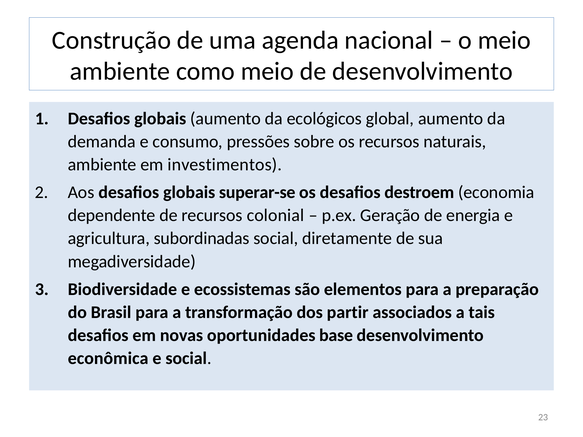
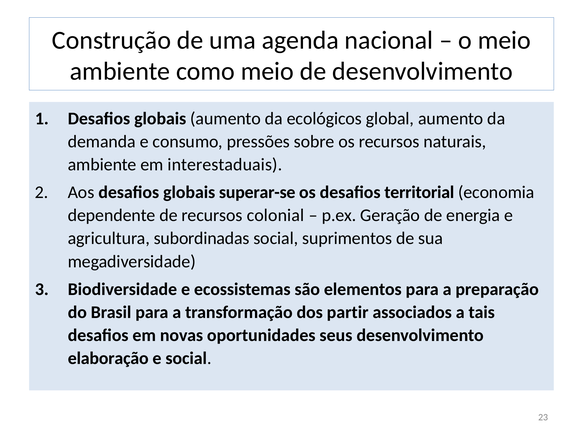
investimentos: investimentos -> interestaduais
destroem: destroem -> territorial
diretamente: diretamente -> suprimentos
base: base -> seus
econômica: econômica -> elaboração
